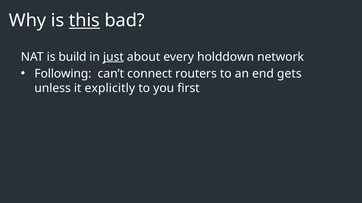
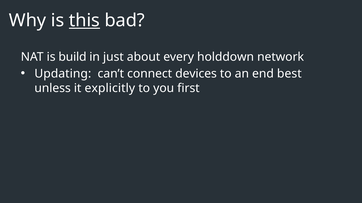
just underline: present -> none
Following: Following -> Updating
routers: routers -> devices
gets: gets -> best
